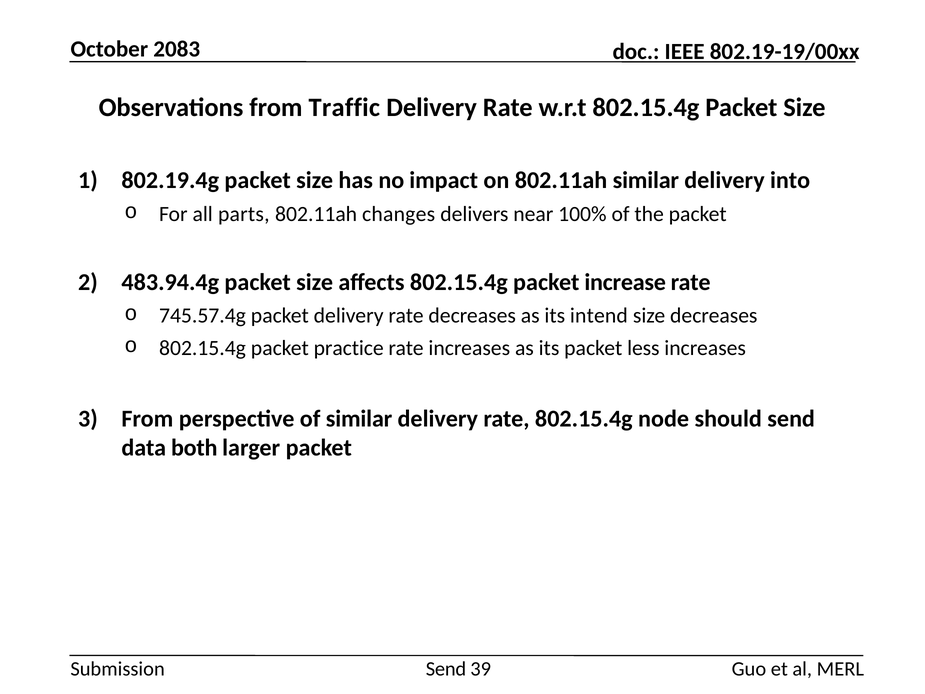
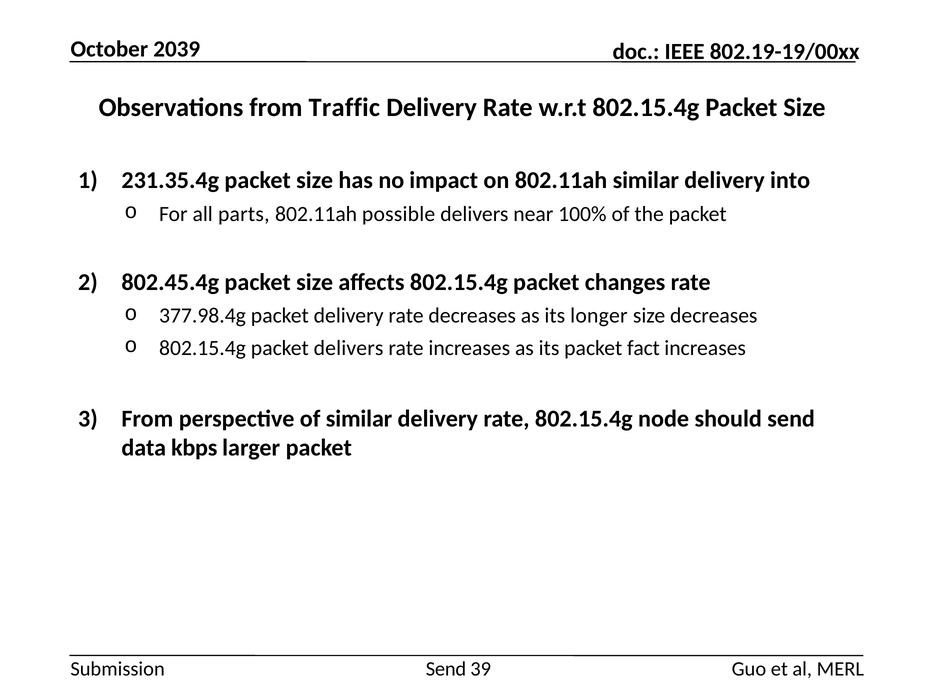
2083: 2083 -> 2039
802.19.4g: 802.19.4g -> 231.35.4g
changes: changes -> possible
483.94.4g: 483.94.4g -> 802.45.4g
increase: increase -> changes
745.57.4g: 745.57.4g -> 377.98.4g
intend: intend -> longer
packet practice: practice -> delivers
less: less -> fact
both: both -> kbps
